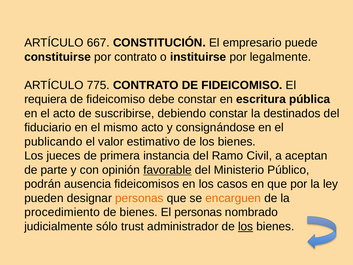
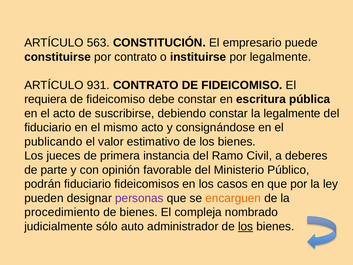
667: 667 -> 563
775: 775 -> 931
la destinados: destinados -> legalmente
aceptan: aceptan -> deberes
favorable underline: present -> none
podrán ausencia: ausencia -> fiduciario
personas at (139, 198) colour: orange -> purple
El personas: personas -> compleja
trust: trust -> auto
